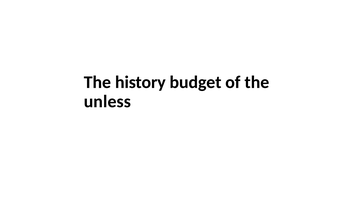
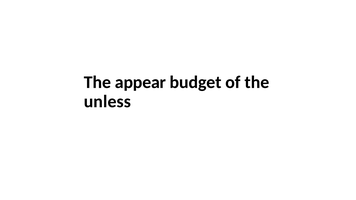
history: history -> appear
